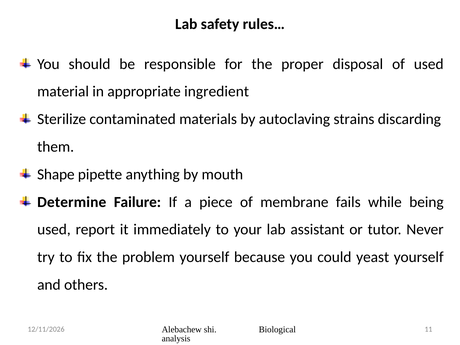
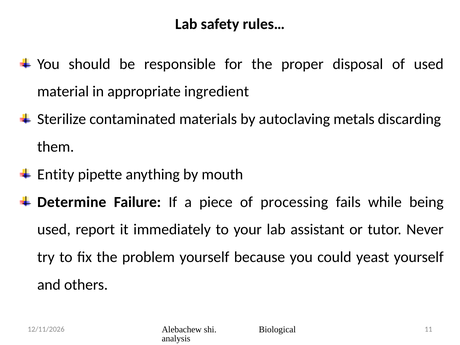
strains: strains -> metals
Shape: Shape -> Entity
membrane: membrane -> processing
